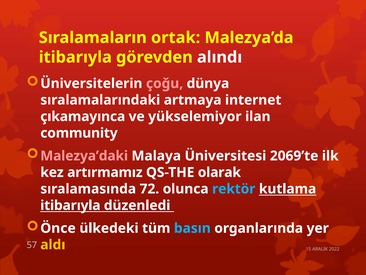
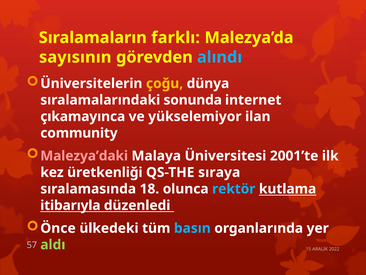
ortak: ortak -> farklı
itibarıyla at (75, 57): itibarıyla -> sayısının
alındı colour: white -> light blue
çoğu colour: pink -> yellow
artmaya: artmaya -> sonunda
2069’te: 2069’te -> 2001’te
artırmamız: artırmamız -> üretkenliği
olarak: olarak -> sıraya
72: 72 -> 18
aldı colour: yellow -> light green
